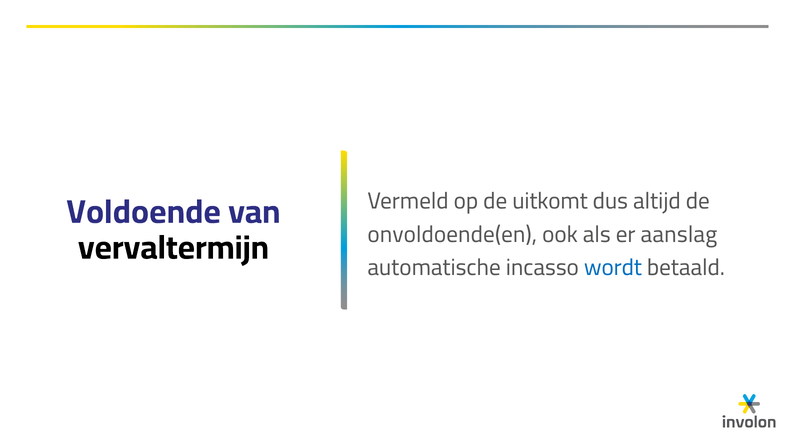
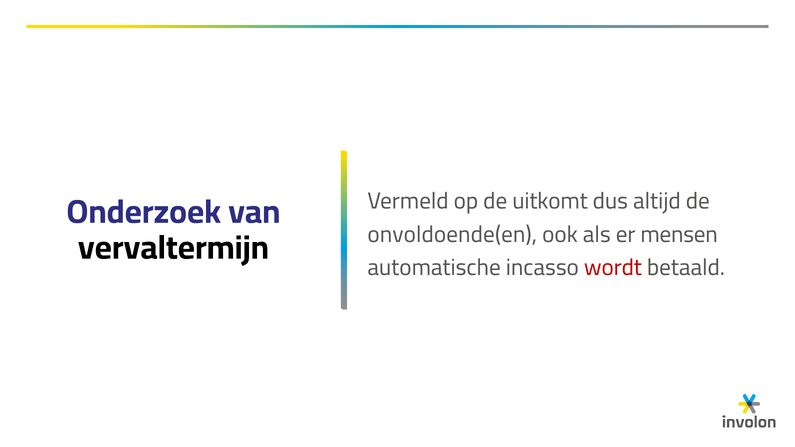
Voldoende: Voldoende -> Onderzoek
aanslag: aanslag -> mensen
wordt colour: blue -> red
